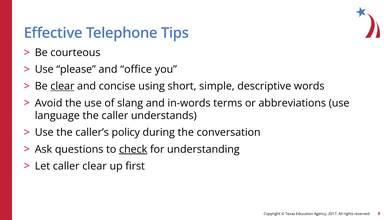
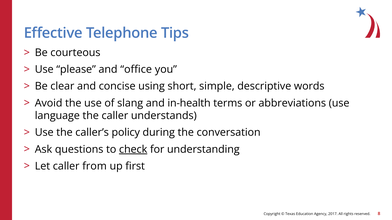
clear at (62, 86) underline: present -> none
in-words: in-words -> in-health
caller clear: clear -> from
